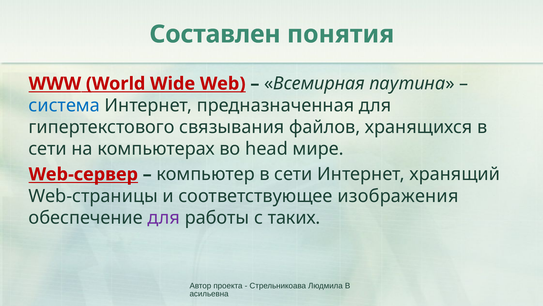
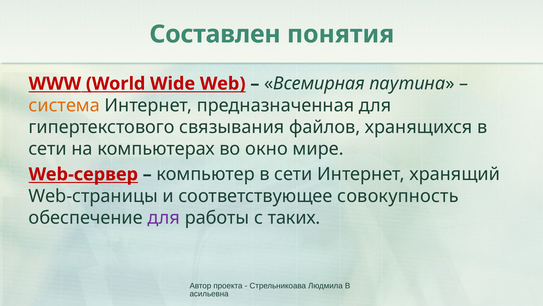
система colour: blue -> orange
head: head -> окно
изображения: изображения -> совокупность
